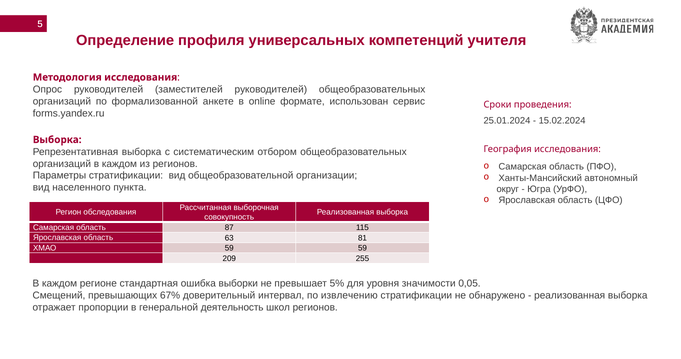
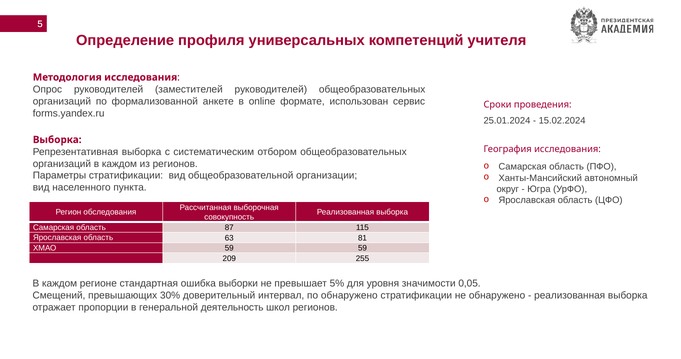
67%: 67% -> 30%
по извлечению: извлечению -> обнаружено
